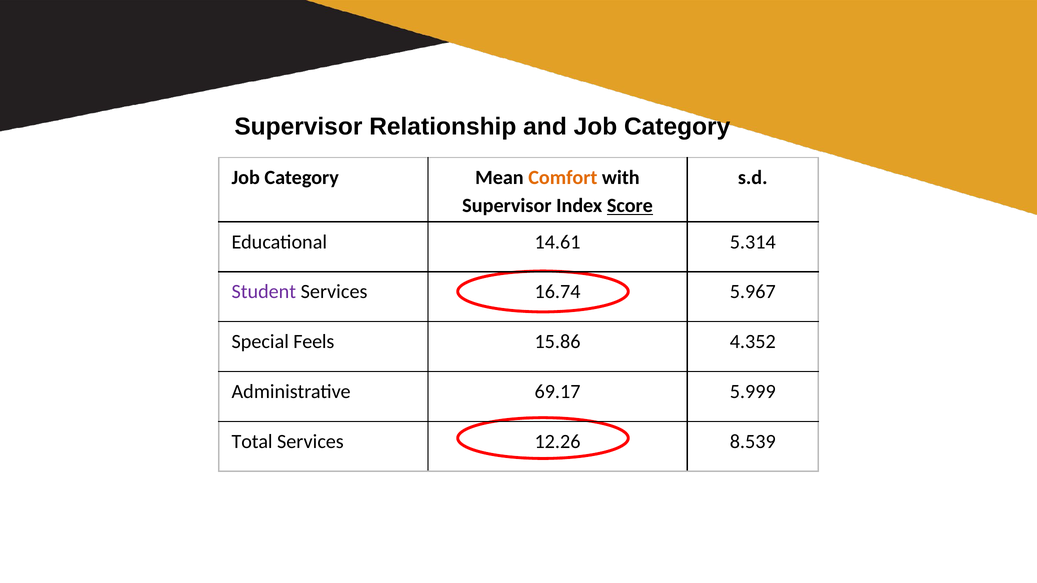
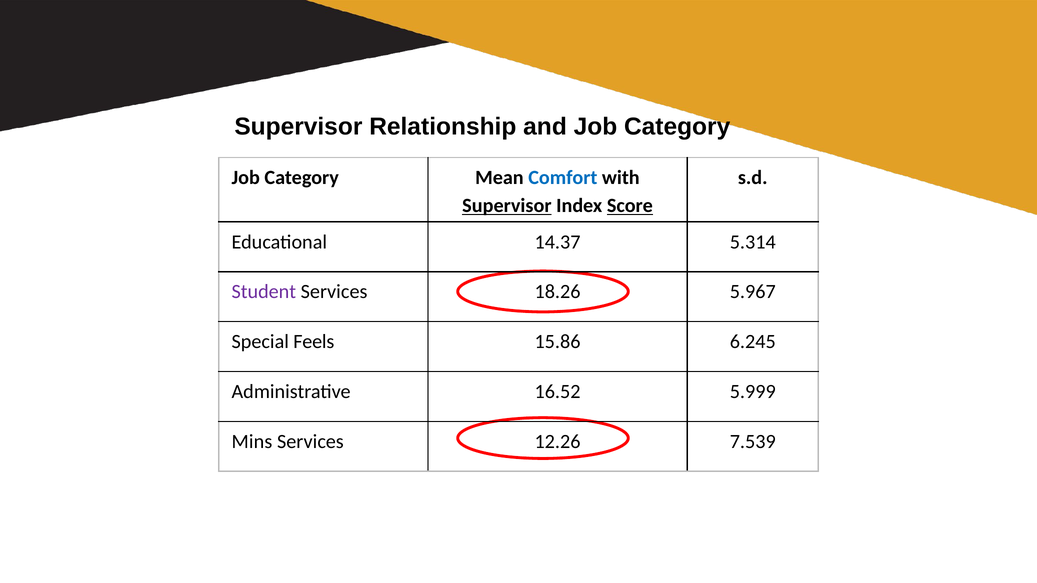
Comfort colour: orange -> blue
Supervisor at (507, 206) underline: none -> present
14.61: 14.61 -> 14.37
16.74: 16.74 -> 18.26
4.352: 4.352 -> 6.245
69.17: 69.17 -> 16.52
Total: Total -> Mins
8.539: 8.539 -> 7.539
